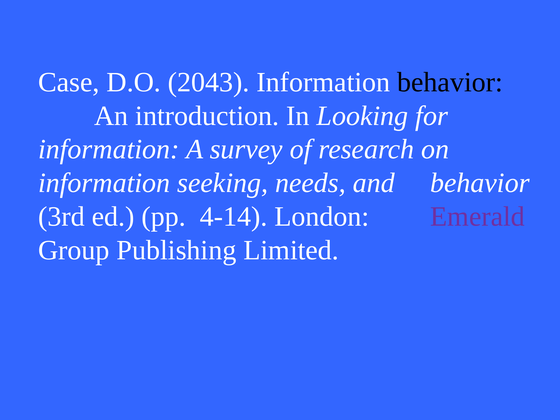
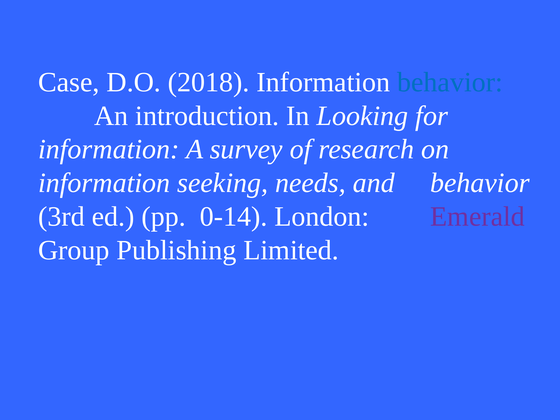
2043: 2043 -> 2018
behavior at (450, 82) colour: black -> blue
4-14: 4-14 -> 0-14
